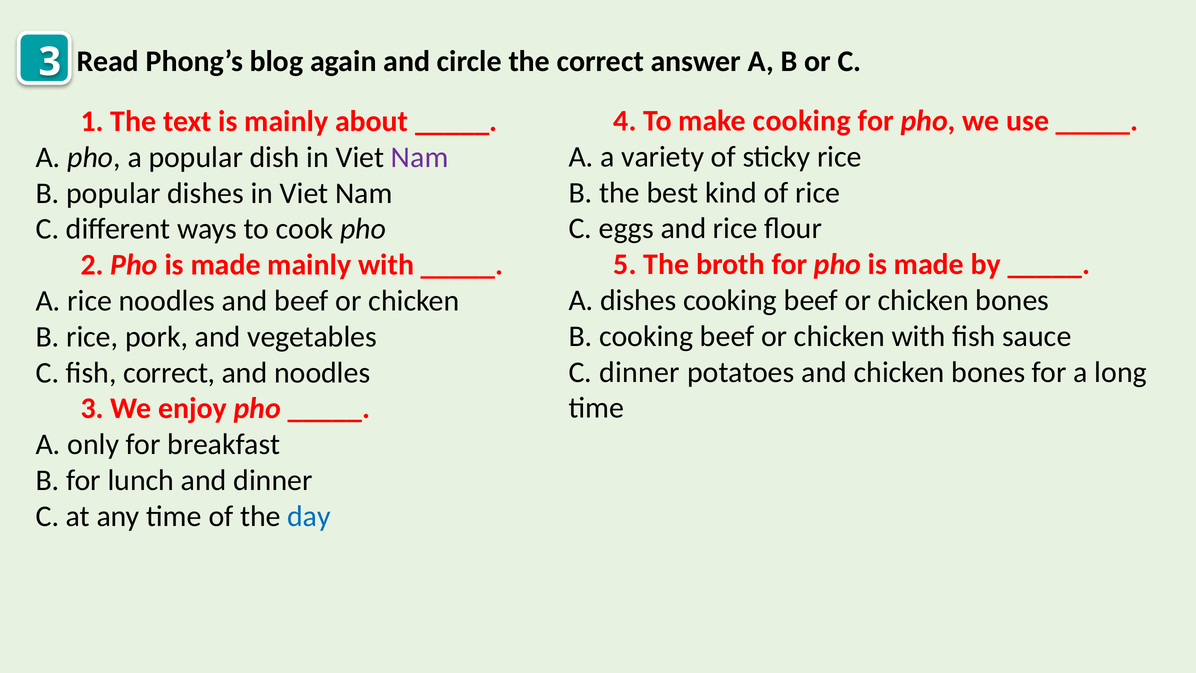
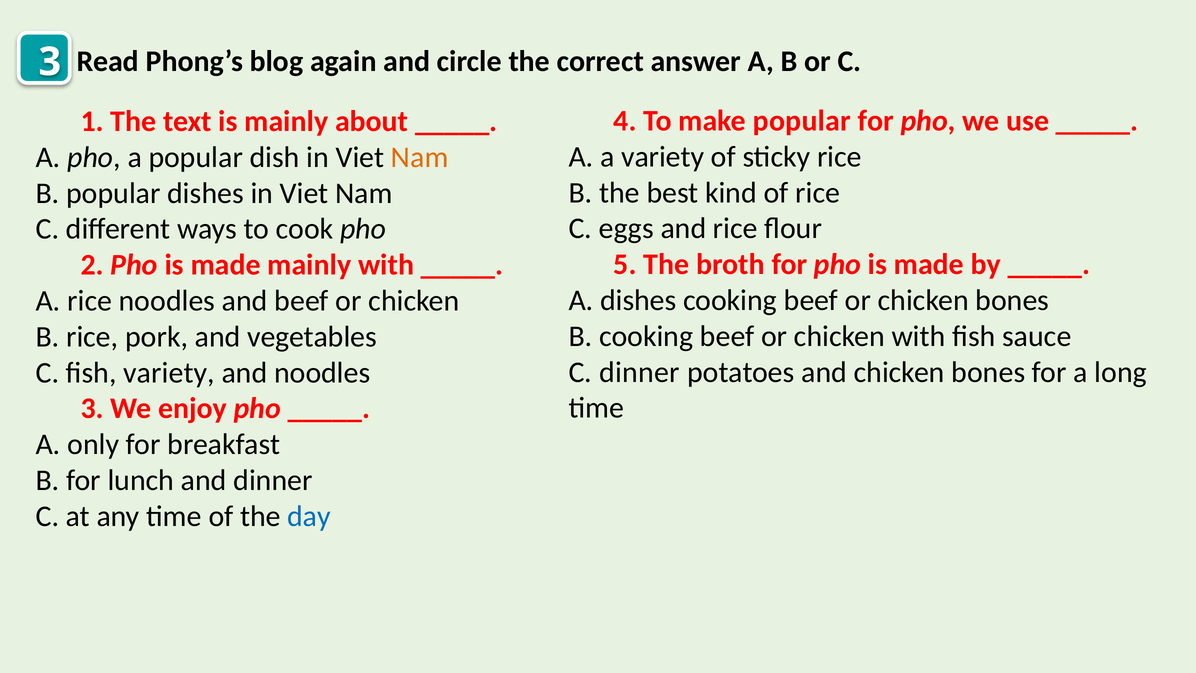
make cooking: cooking -> popular
Nam at (420, 157) colour: purple -> orange
fish correct: correct -> variety
